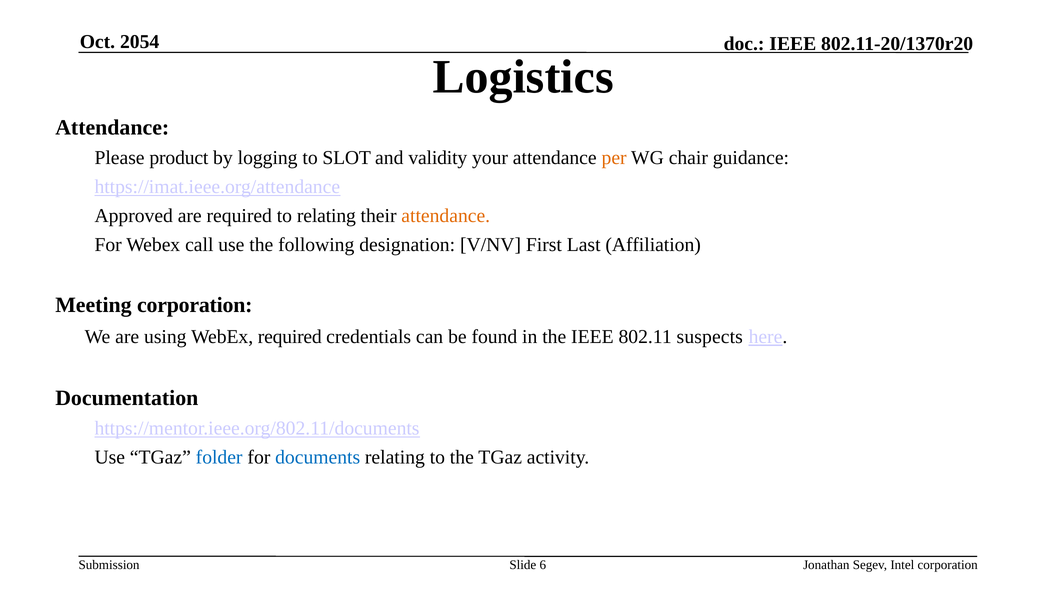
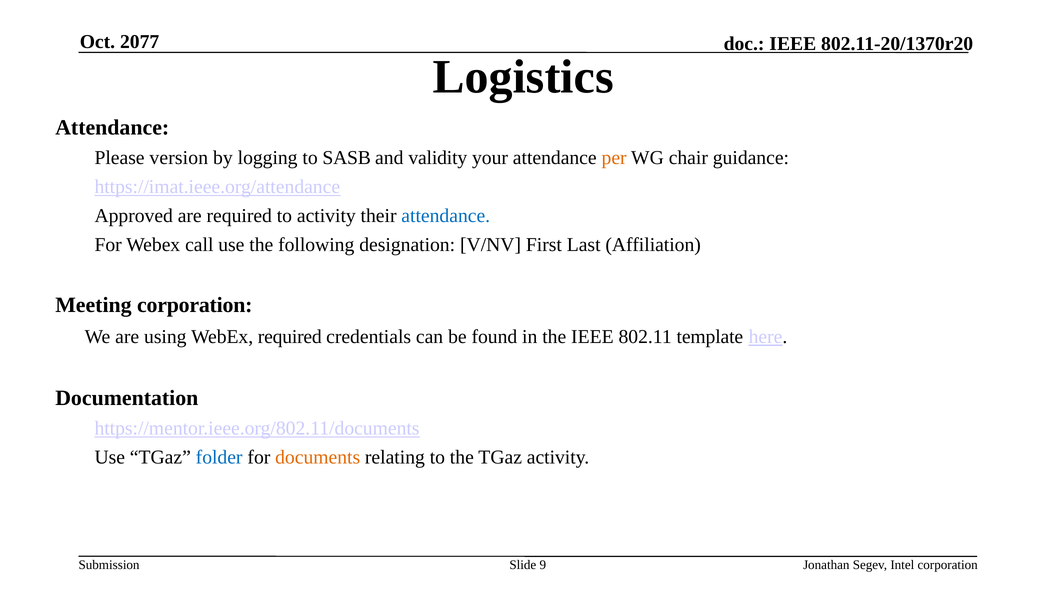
2054: 2054 -> 2077
product: product -> version
SLOT: SLOT -> SASB
to relating: relating -> activity
attendance at (446, 216) colour: orange -> blue
suspects: suspects -> template
documents colour: blue -> orange
6: 6 -> 9
